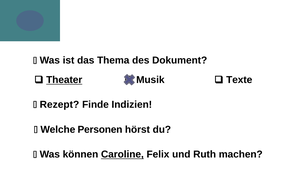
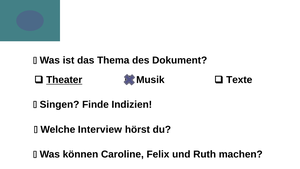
Rezept: Rezept -> Singen
Personen: Personen -> Interview
Caroline underline: present -> none
